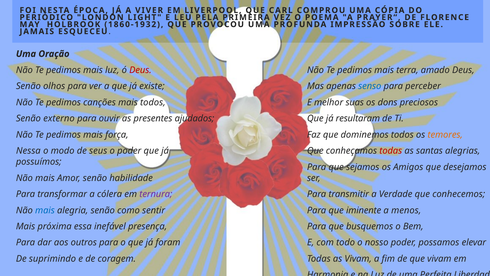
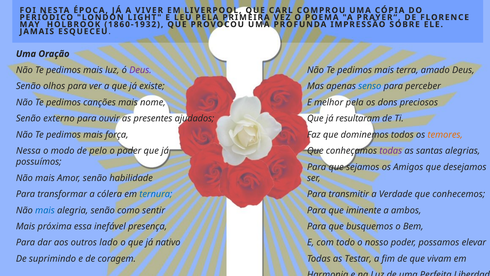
Deus at (140, 70) colour: red -> purple
mais todos: todos -> nome
melhor suas: suas -> pela
seus: seus -> pelo
todas at (391, 151) colour: red -> purple
ternura colour: purple -> blue
menos: menos -> ambos
outros para: para -> lado
foram: foram -> nativo
as Vivam: Vivam -> Testar
